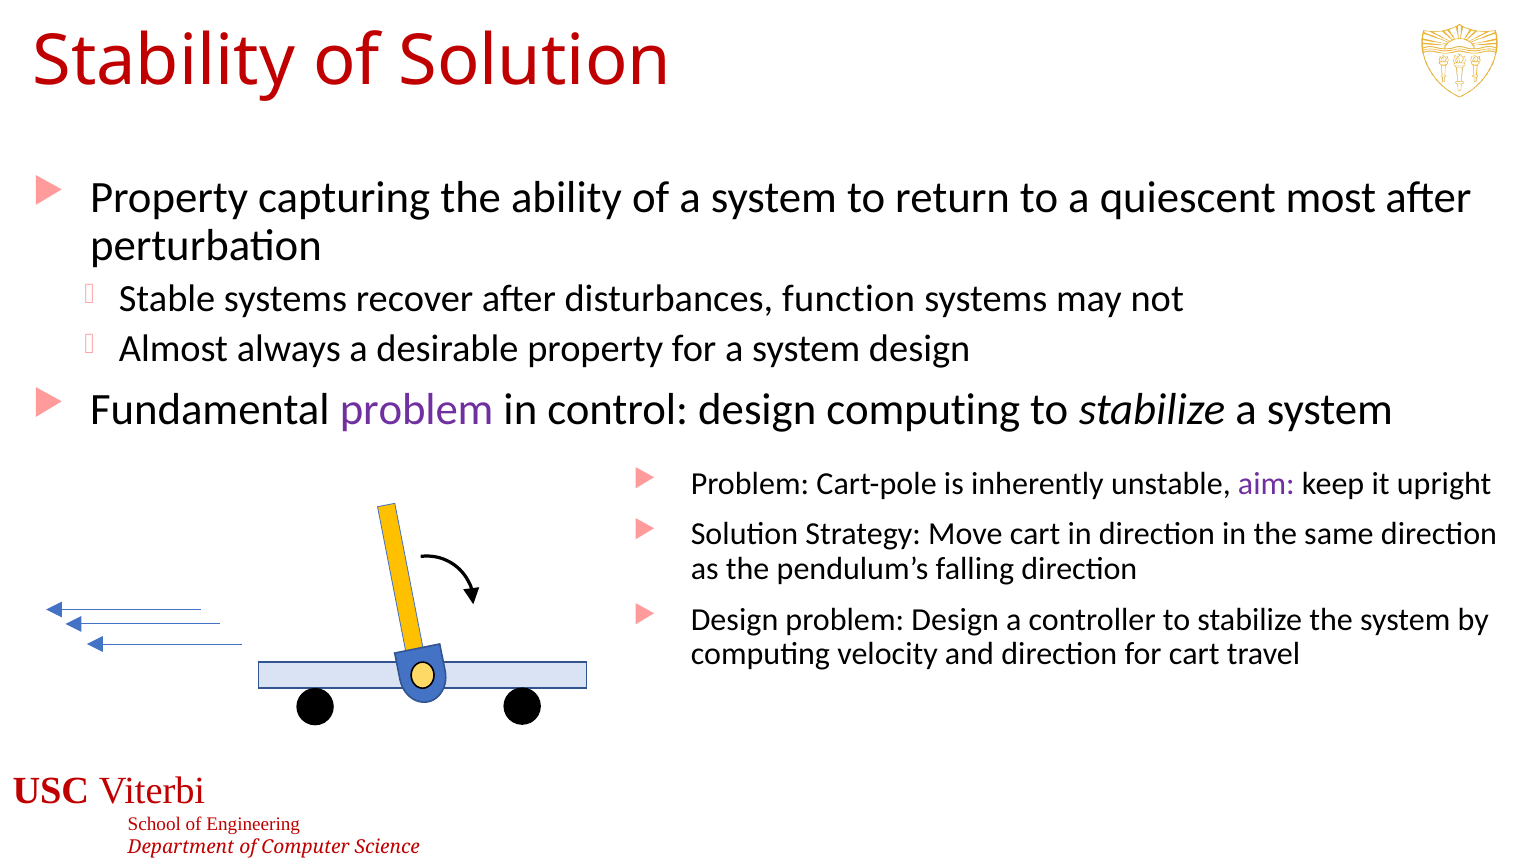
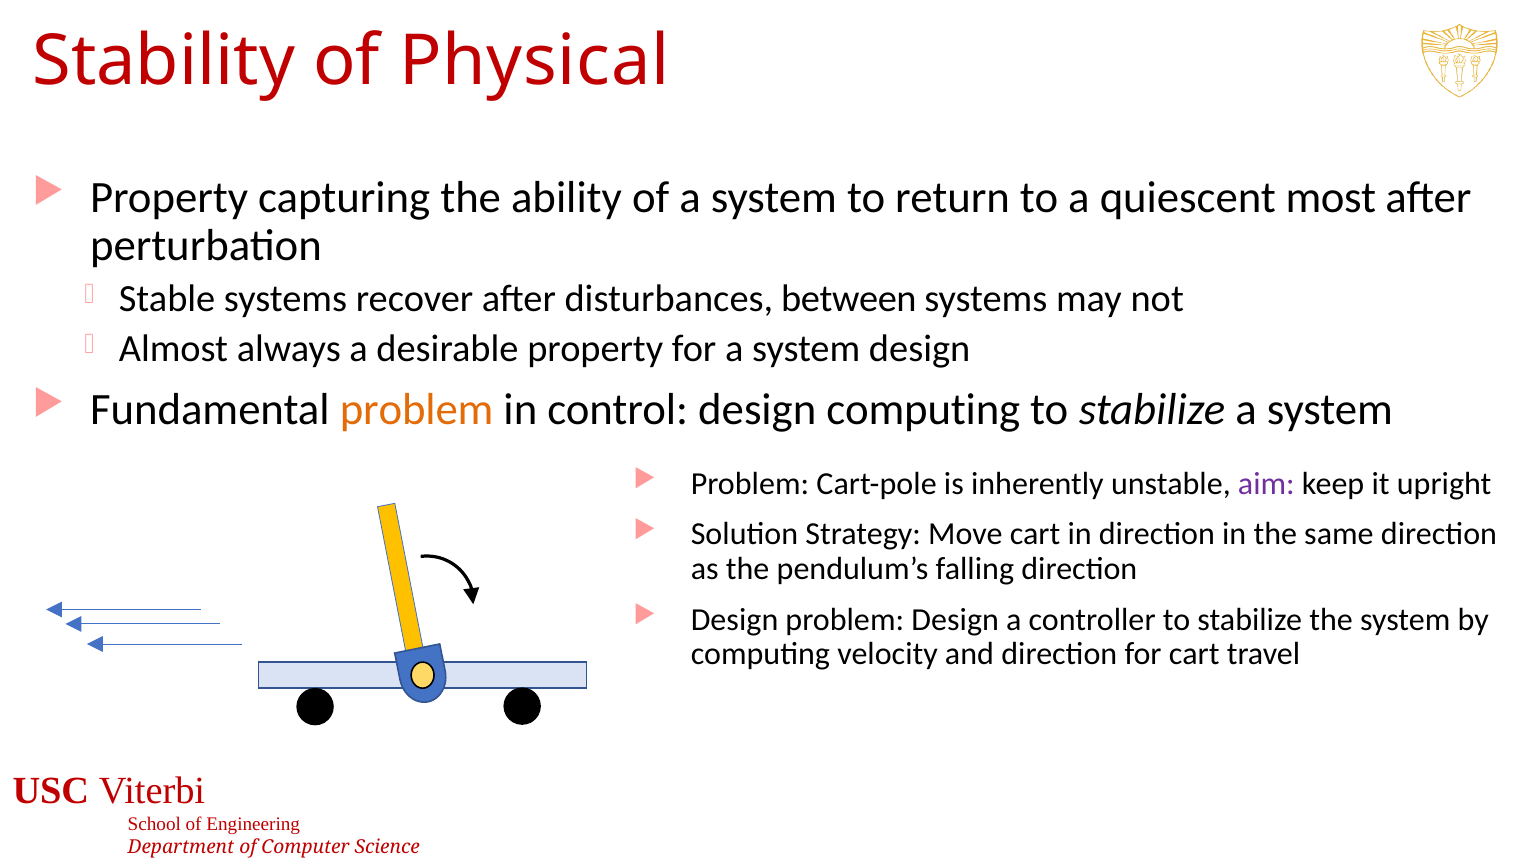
of Solution: Solution -> Physical
function: function -> between
problem at (417, 409) colour: purple -> orange
